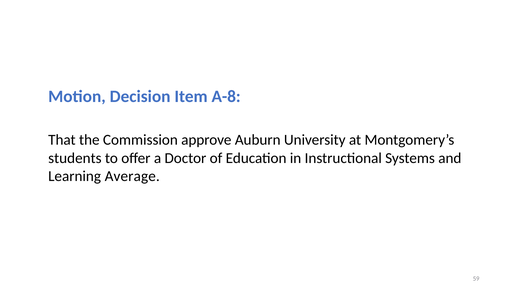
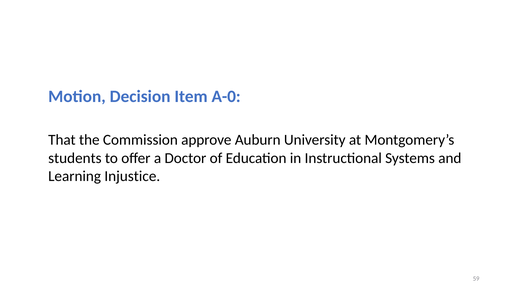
A-8: A-8 -> A-0
Average: Average -> Injustice
